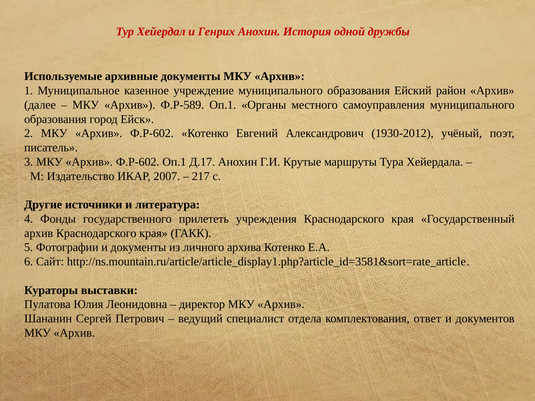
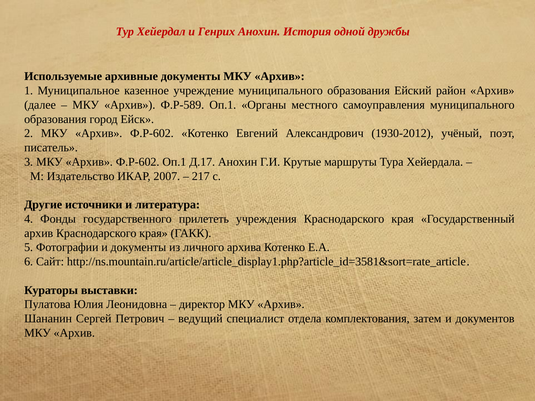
ответ: ответ -> затем
